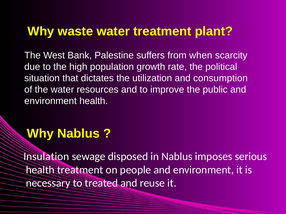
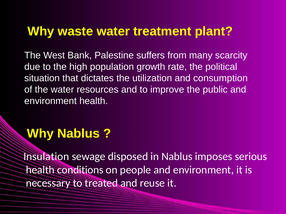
when: when -> many
health treatment: treatment -> conditions
